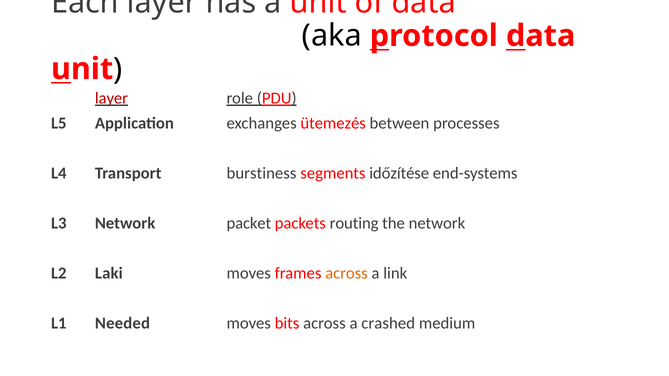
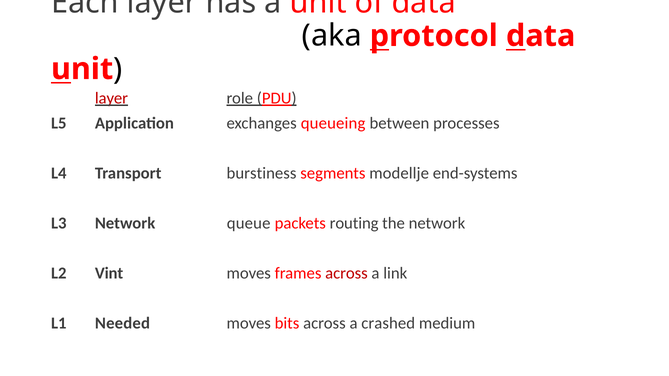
ütemezés: ütemezés -> queueing
időzítése: időzítése -> modellje
packet: packet -> queue
Laki: Laki -> Vint
across at (346, 274) colour: orange -> red
